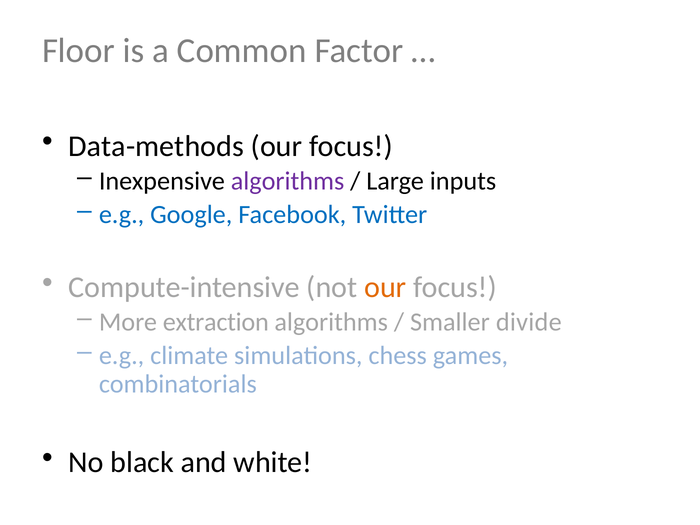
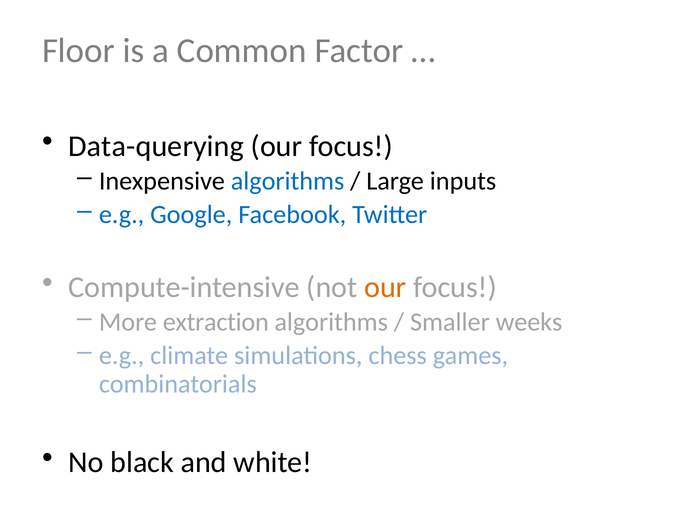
Data-methods: Data-methods -> Data-querying
algorithms at (288, 181) colour: purple -> blue
divide: divide -> weeks
